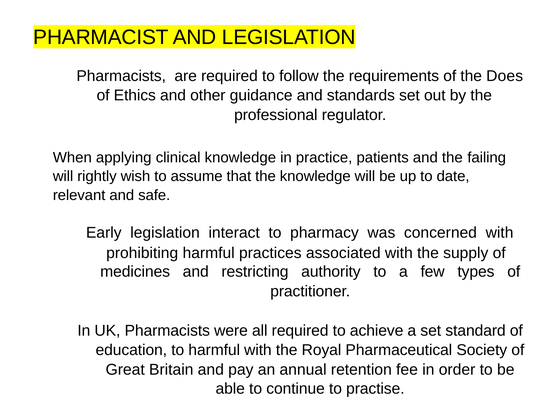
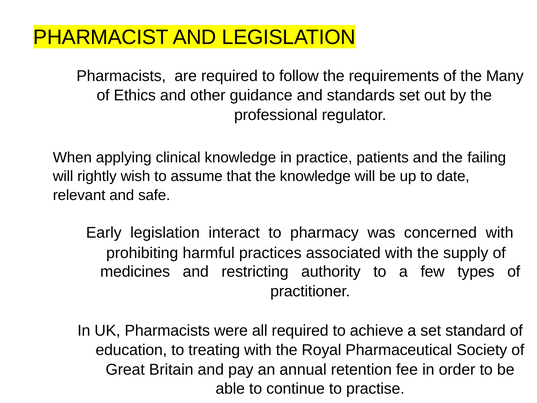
Does: Does -> Many
to harmful: harmful -> treating
